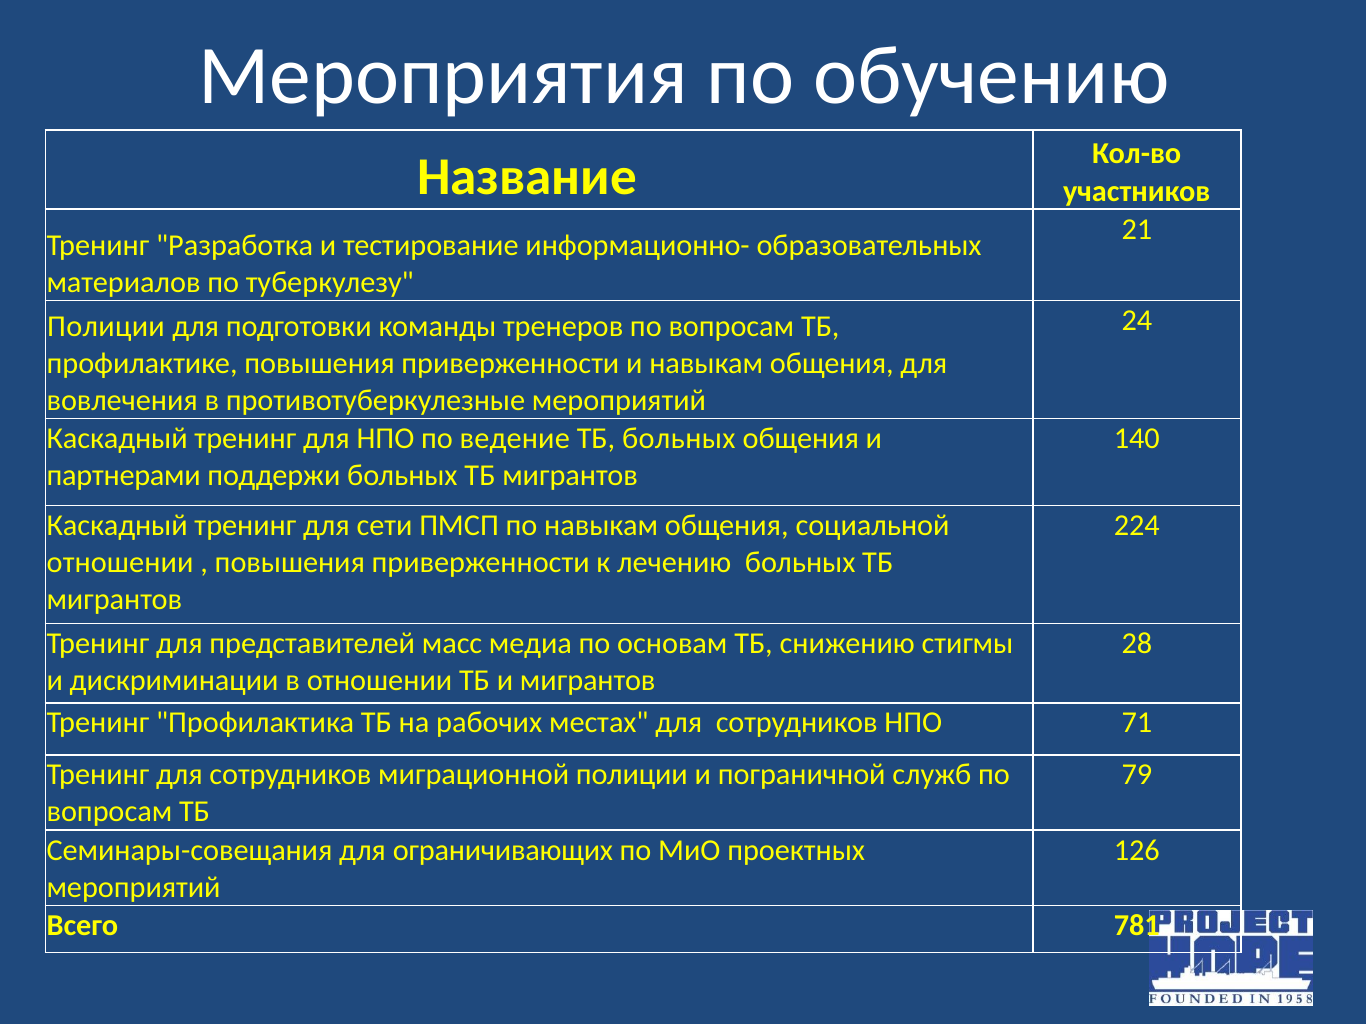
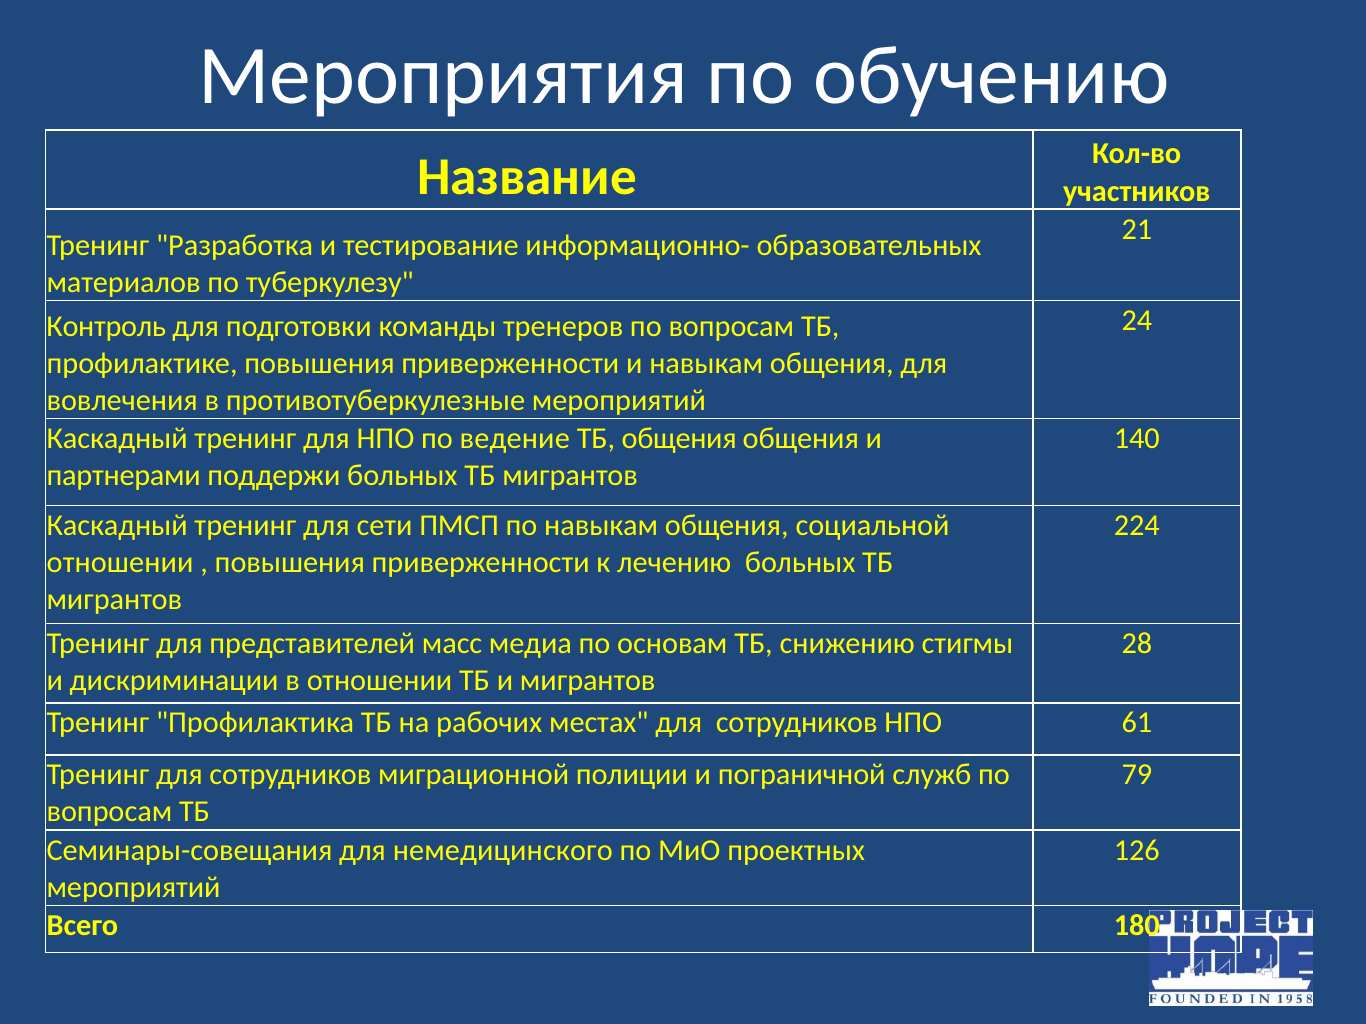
Полиции at (106, 326): Полиции -> Контроль
ТБ больных: больных -> общения
71: 71 -> 61
ограничивающих: ограничивающих -> немедицинского
781: 781 -> 180
